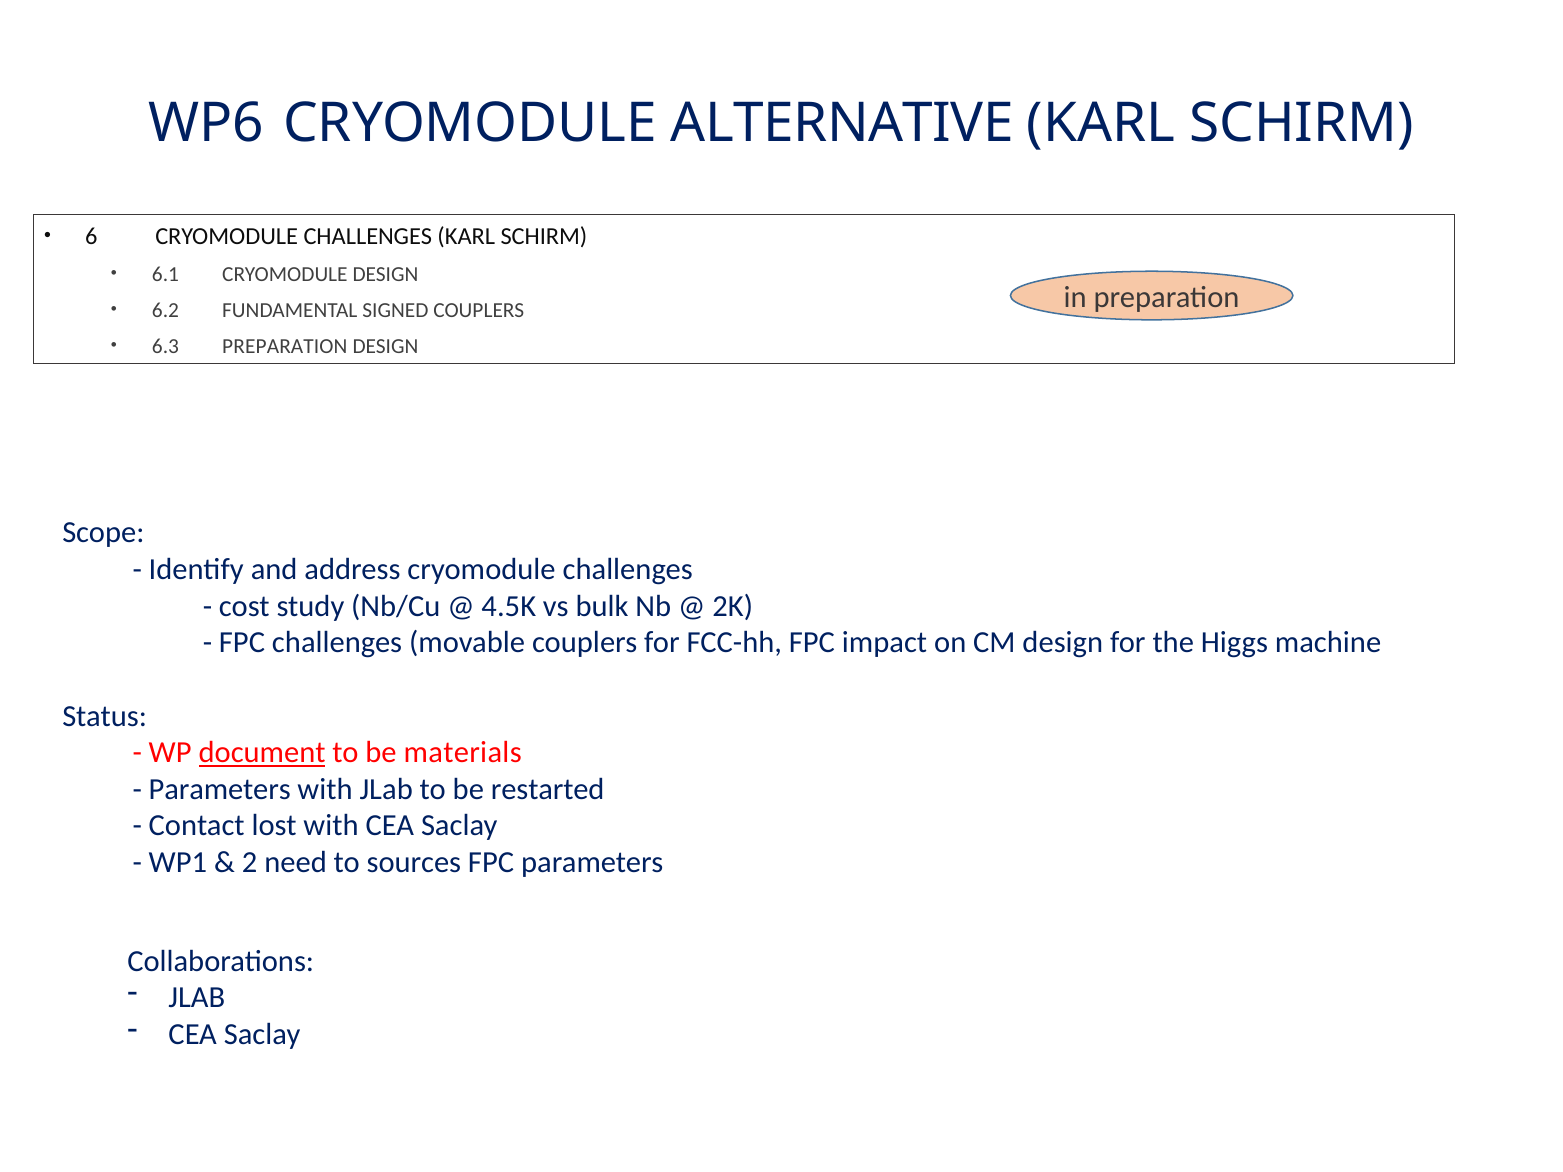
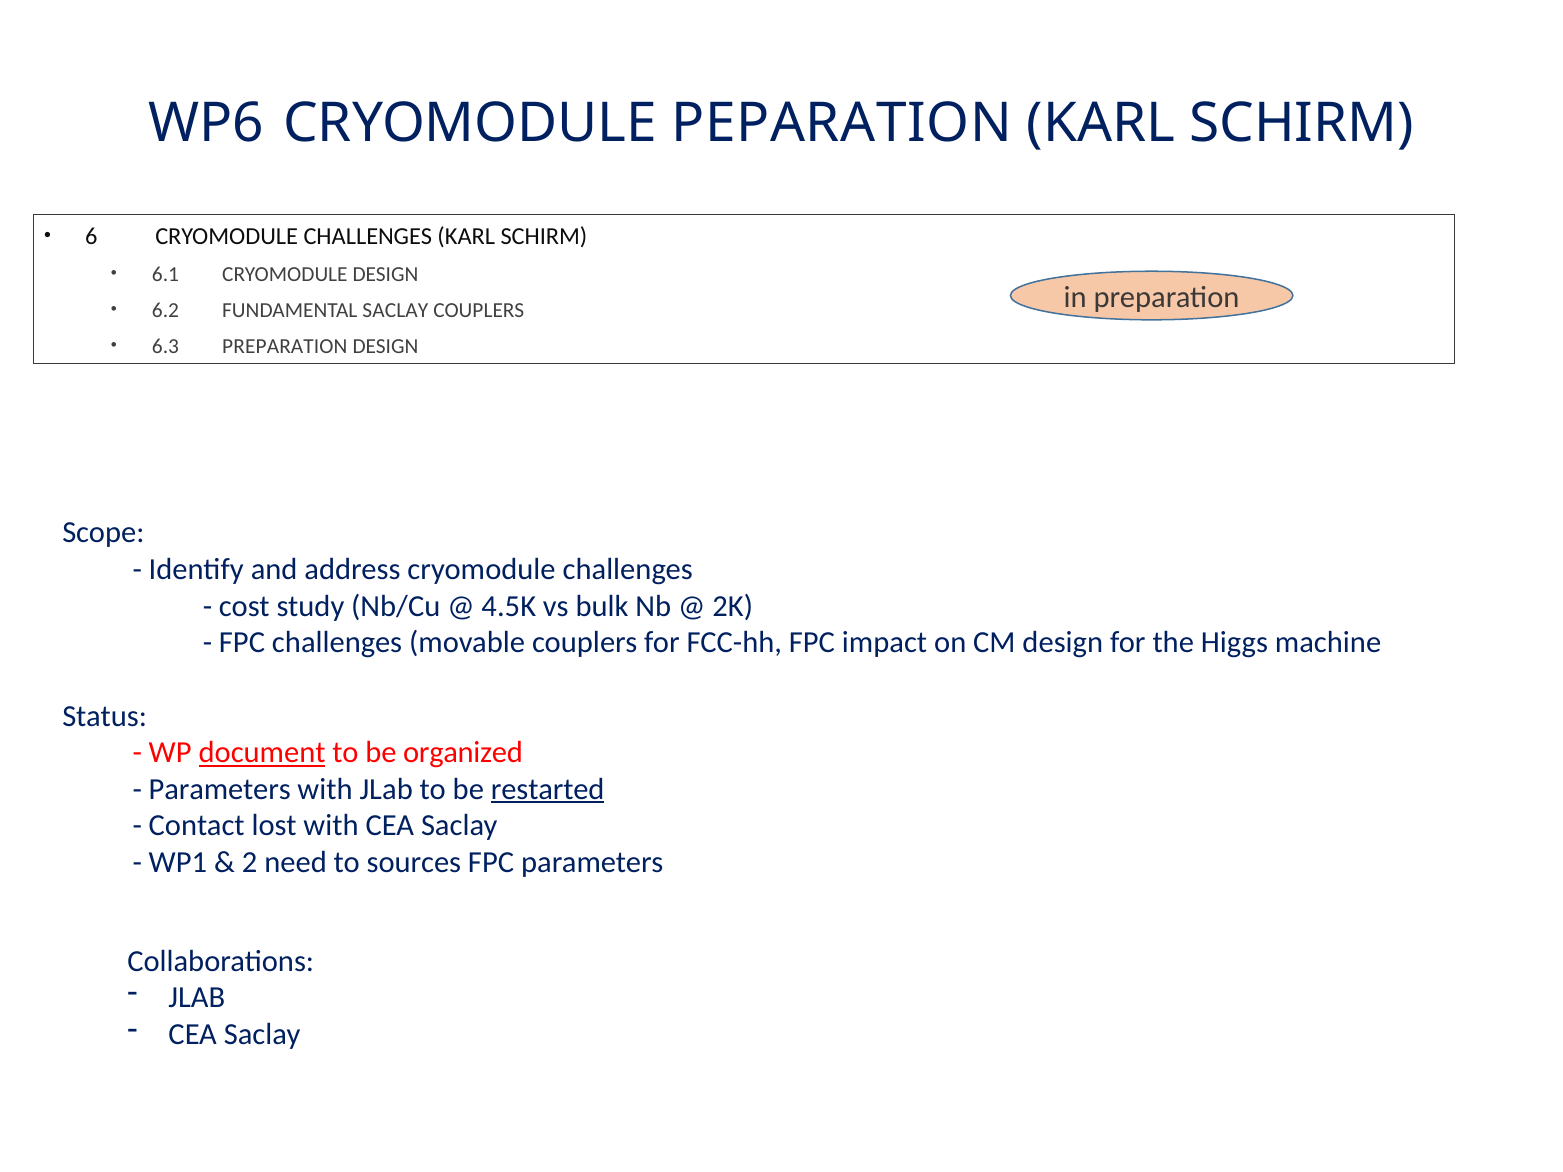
ALTERNATIVE: ALTERNATIVE -> PEPARATION
FUNDAMENTAL SIGNED: SIGNED -> SACLAY
materials: materials -> organized
restarted underline: none -> present
